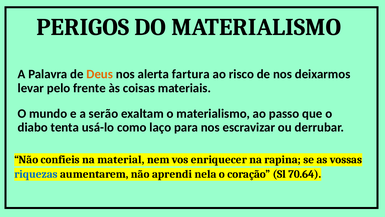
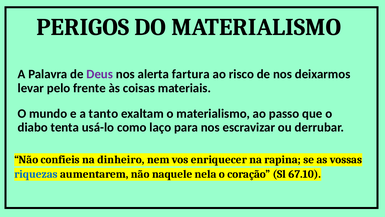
Deus colour: orange -> purple
serão: serão -> tanto
material: material -> dinheiro
aprendi: aprendi -> naquele
70.64: 70.64 -> 67.10
